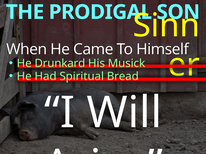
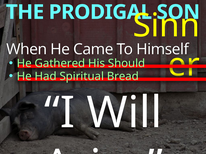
Drunkard: Drunkard -> Gathered
Musick: Musick -> Should
